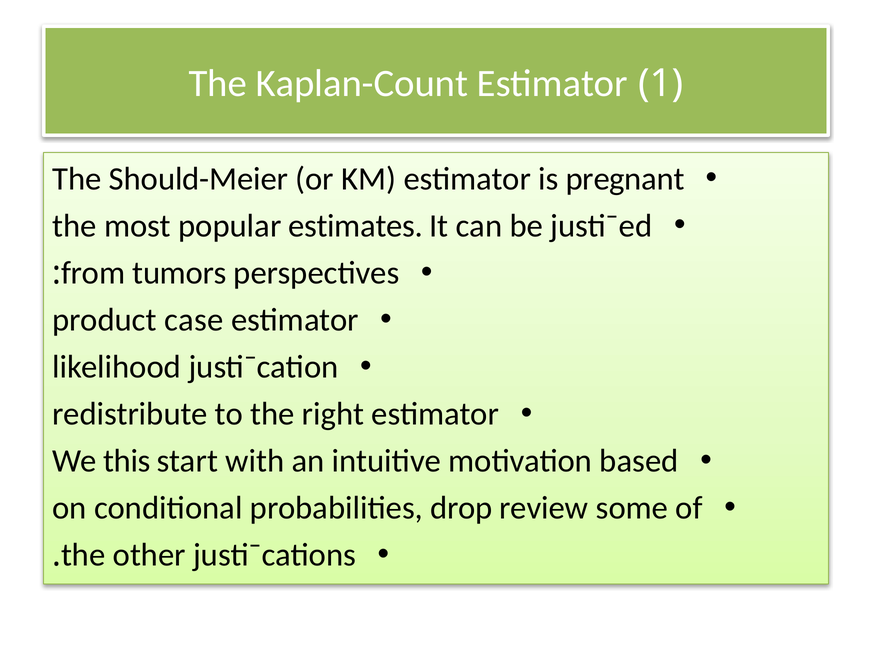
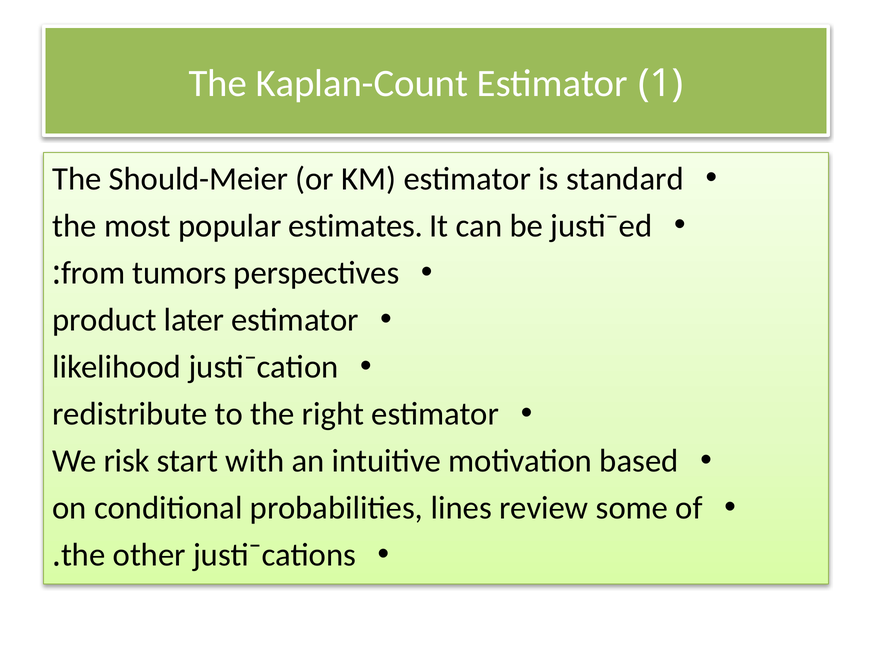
pregnant: pregnant -> standard
case: case -> later
this: this -> risk
drop: drop -> lines
